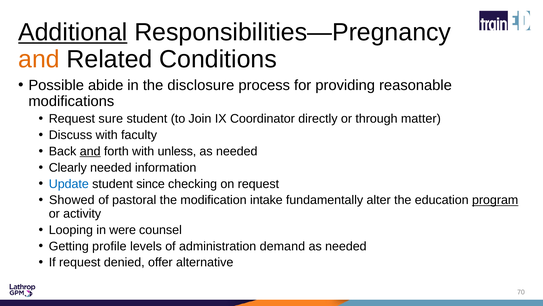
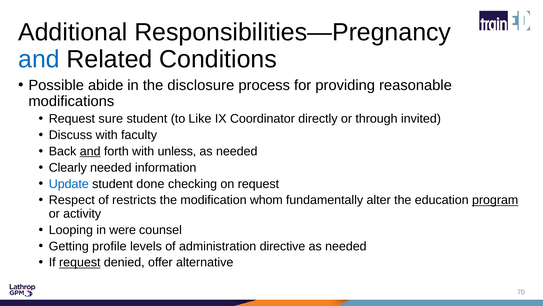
Additional underline: present -> none
and at (39, 59) colour: orange -> blue
Join: Join -> Like
matter: matter -> invited
since: since -> done
Showed: Showed -> Respect
pastoral: pastoral -> restricts
intake: intake -> whom
demand: demand -> directive
request at (80, 262) underline: none -> present
